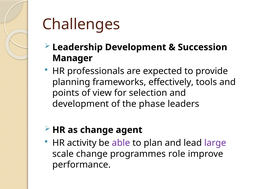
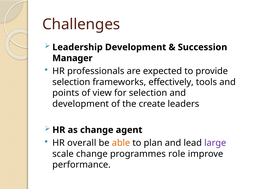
planning at (71, 82): planning -> selection
phase: phase -> create
activity: activity -> overall
able colour: purple -> orange
